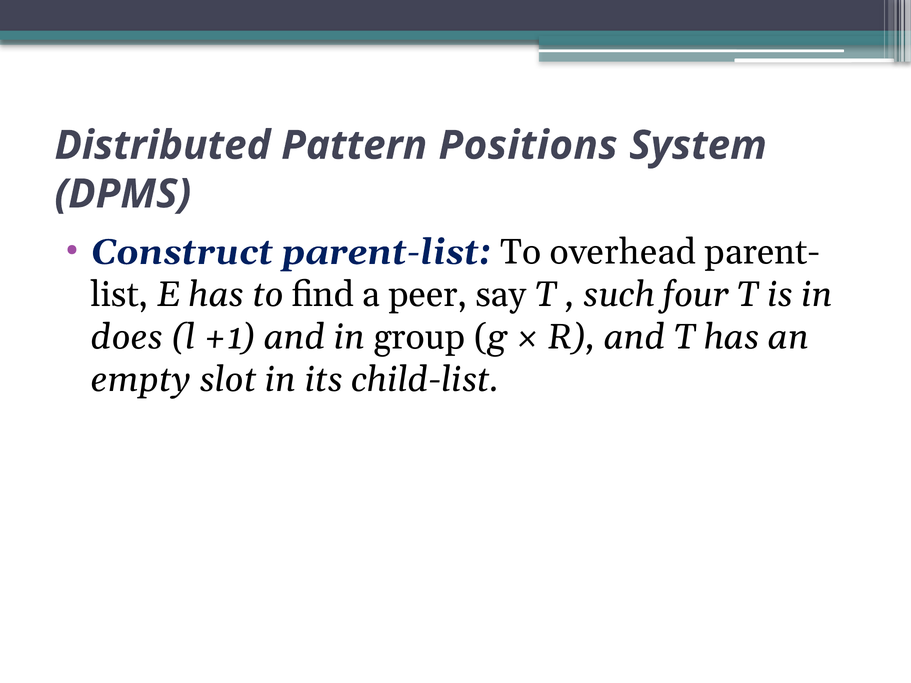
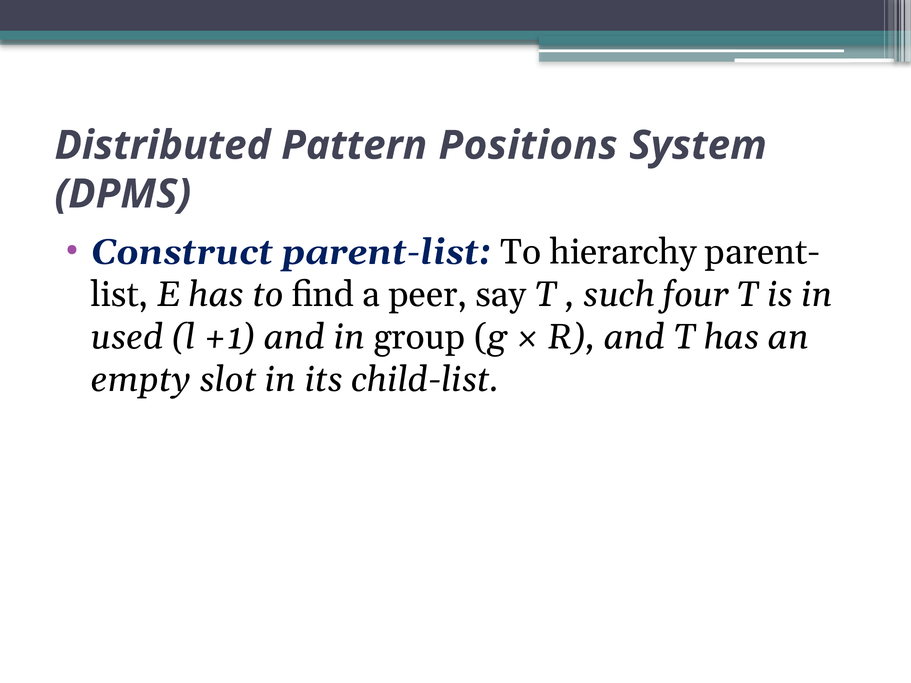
overhead: overhead -> hierarchy
does: does -> used
